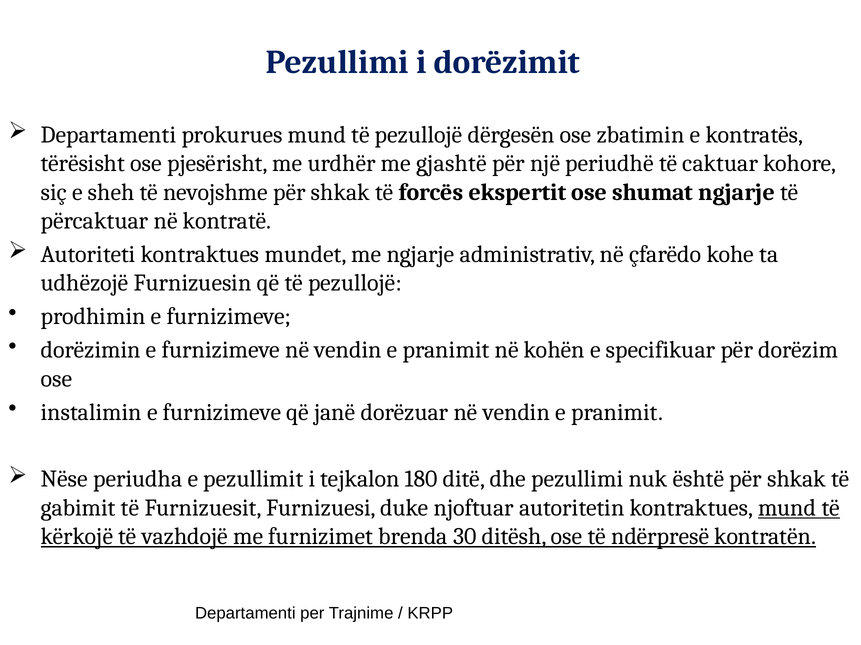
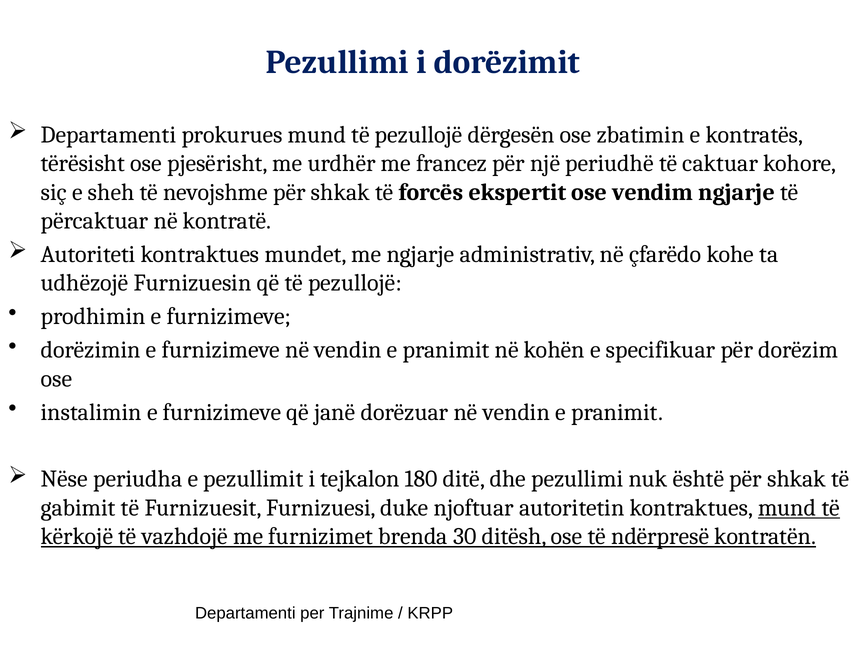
gjashtë: gjashtë -> francez
shumat: shumat -> vendim
